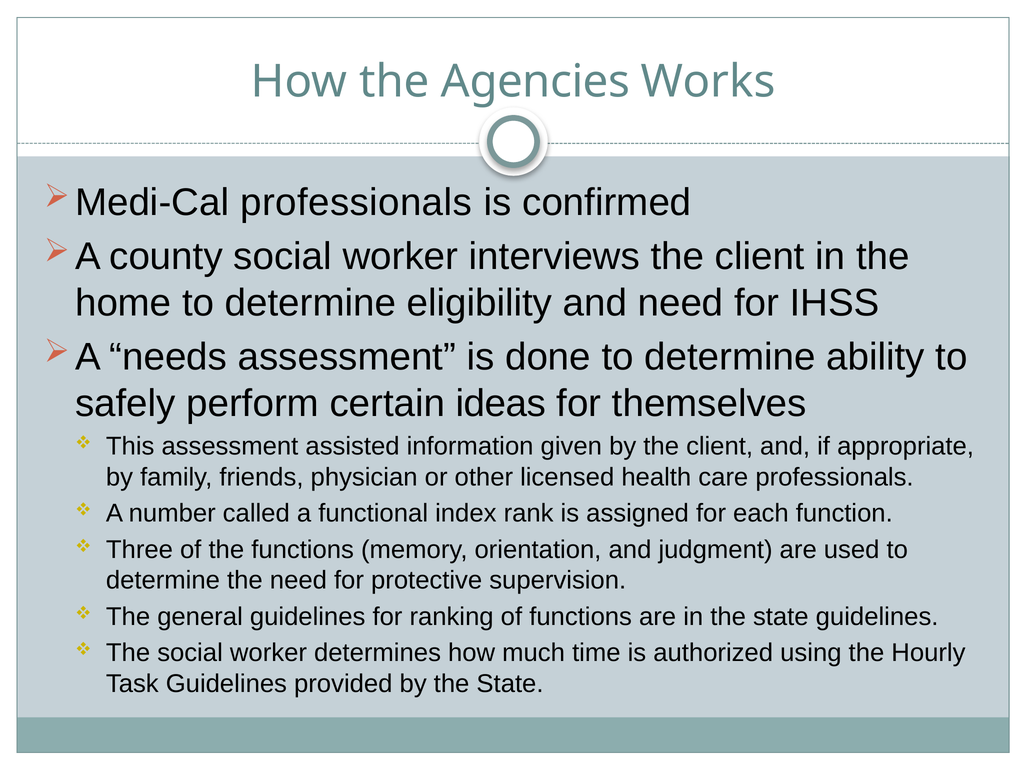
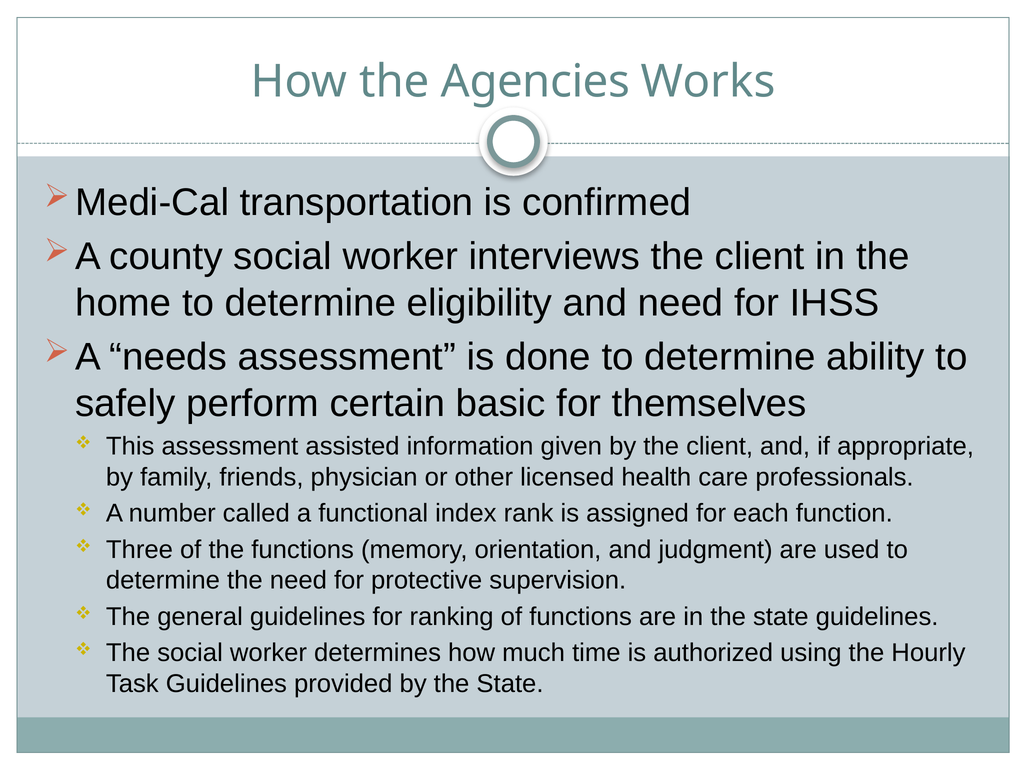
professionals at (356, 202): professionals -> transportation
ideas: ideas -> basic
